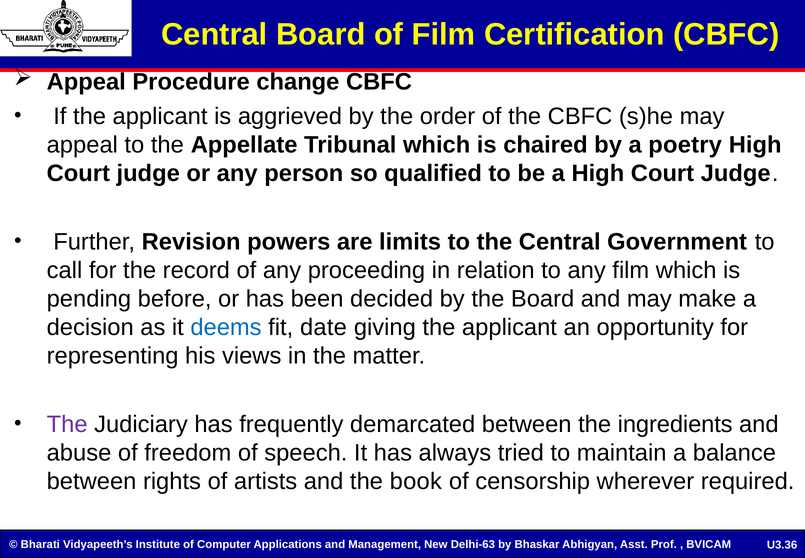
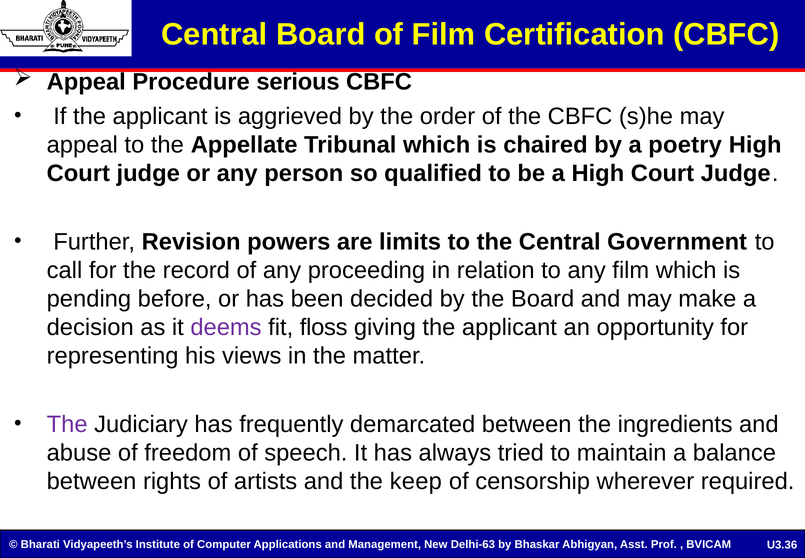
change: change -> serious
deems colour: blue -> purple
date: date -> floss
book: book -> keep
